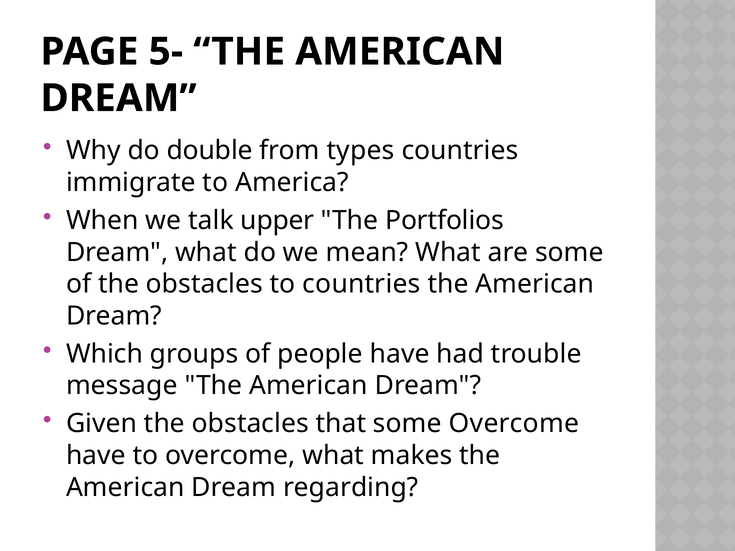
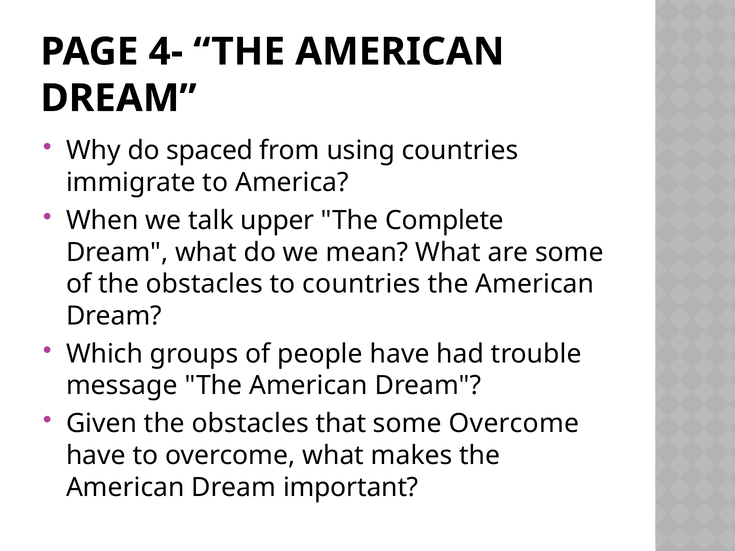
5-: 5- -> 4-
double: double -> spaced
types: types -> using
Portfolios: Portfolios -> Complete
regarding: regarding -> important
